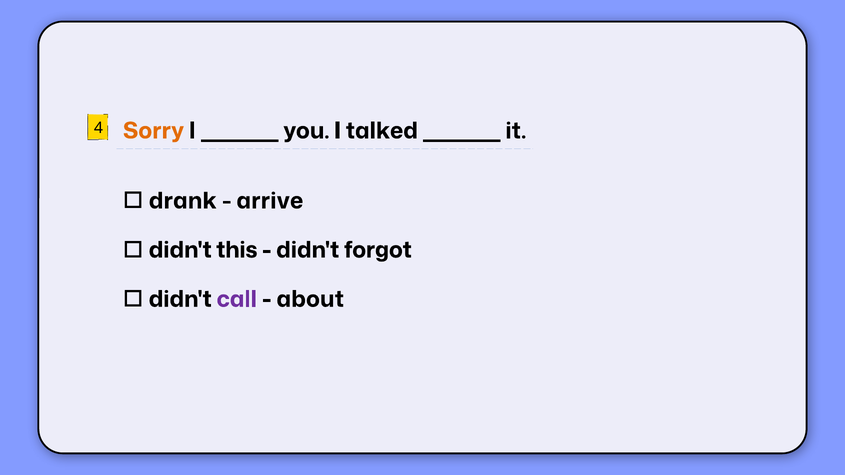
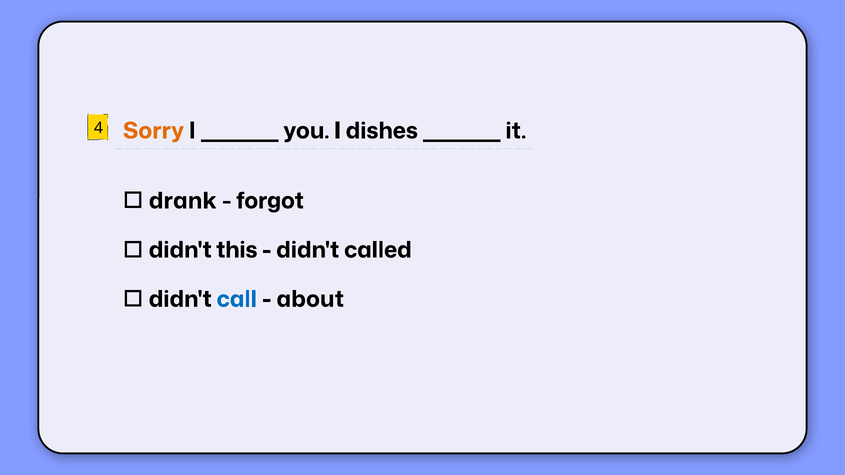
talked: talked -> dishes
arrive: arrive -> forgot
forgot: forgot -> called
call colour: purple -> blue
